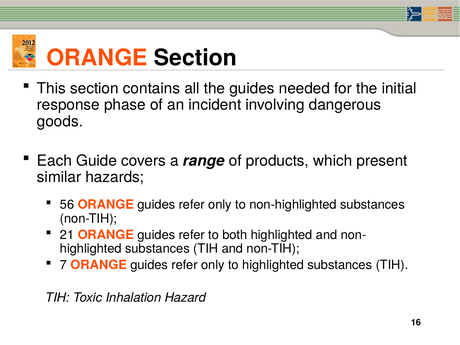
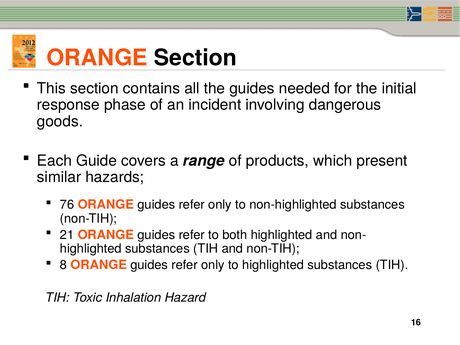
56: 56 -> 76
7: 7 -> 8
